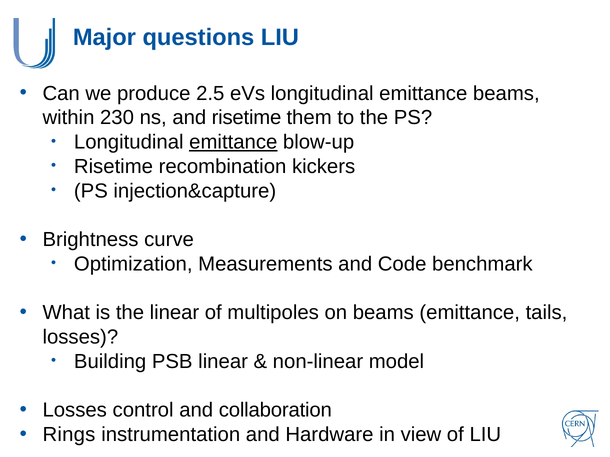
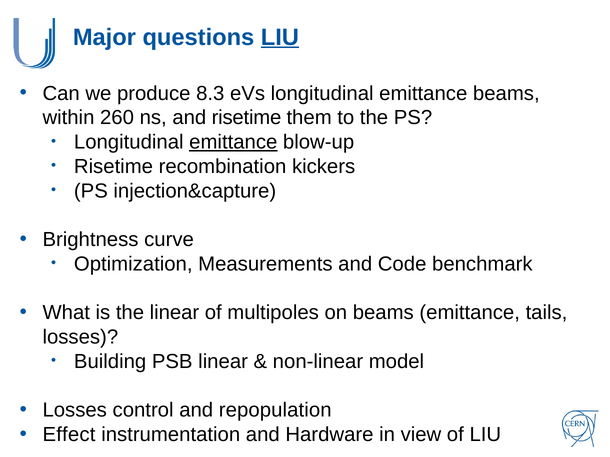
LIU at (280, 37) underline: none -> present
2.5: 2.5 -> 8.3
230: 230 -> 260
collaboration: collaboration -> repopulation
Rings: Rings -> Effect
